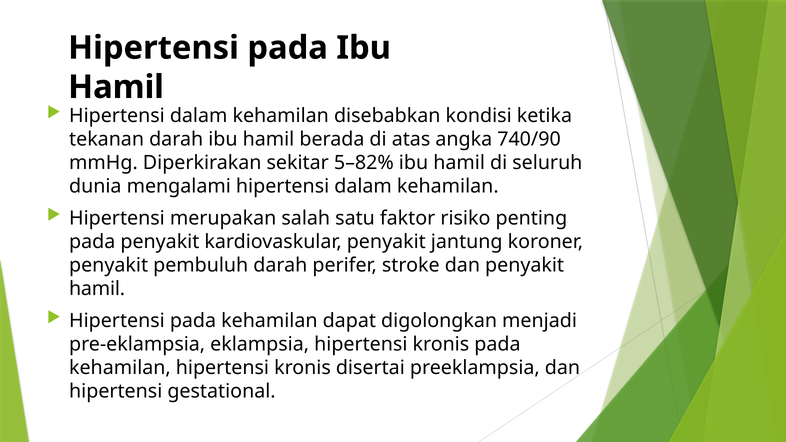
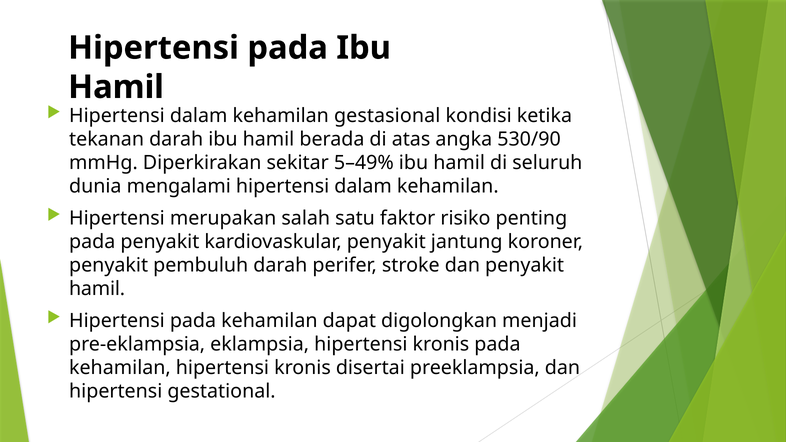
disebabkan: disebabkan -> gestasional
740/90: 740/90 -> 530/90
5–82%: 5–82% -> 5–49%
